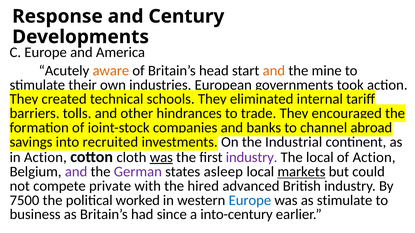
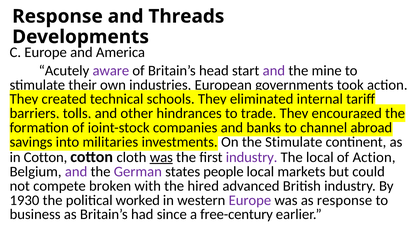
Century: Century -> Threads
aware colour: orange -> purple
and at (274, 71) colour: orange -> purple
recruited: recruited -> militaries
the Industrial: Industrial -> Stimulate
in Action: Action -> Cotton
asleep: asleep -> people
markets underline: present -> none
private: private -> broken
7500: 7500 -> 1930
Europe at (250, 201) colour: blue -> purple
as stimulate: stimulate -> response
into-century: into-century -> free-century
